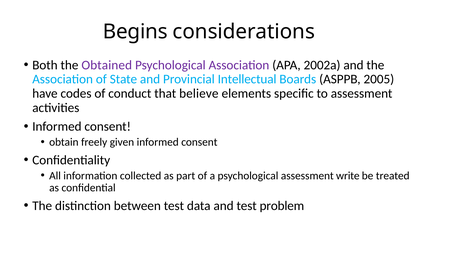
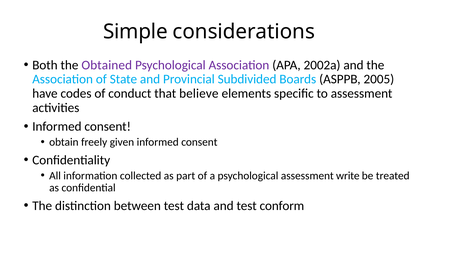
Begins: Begins -> Simple
Intellectual: Intellectual -> Subdivided
problem: problem -> conform
